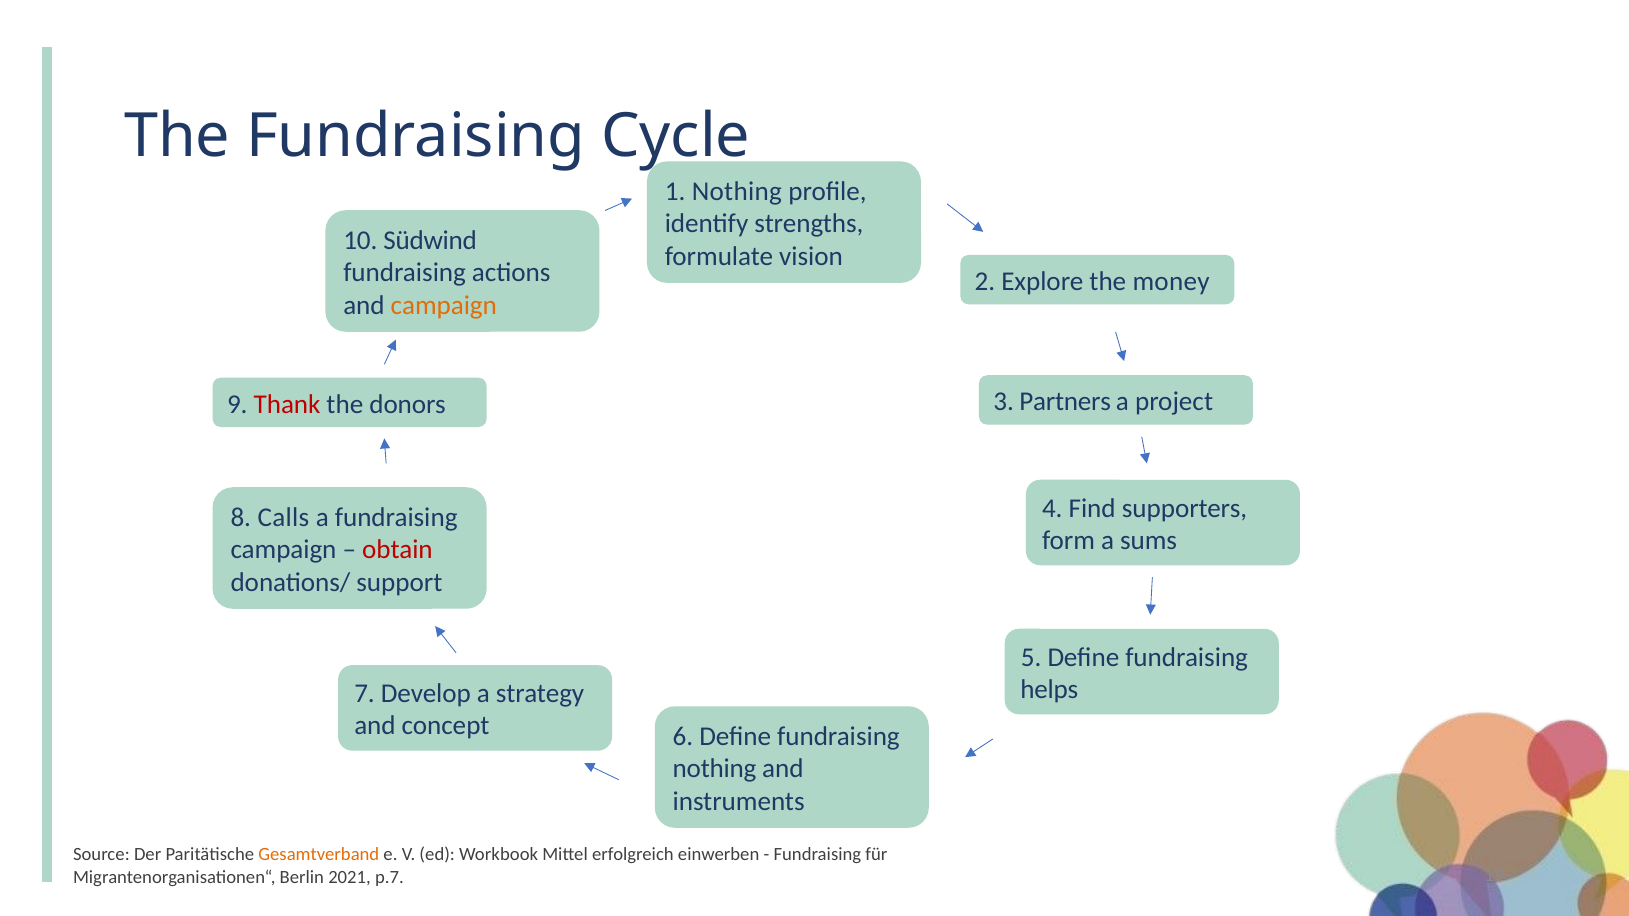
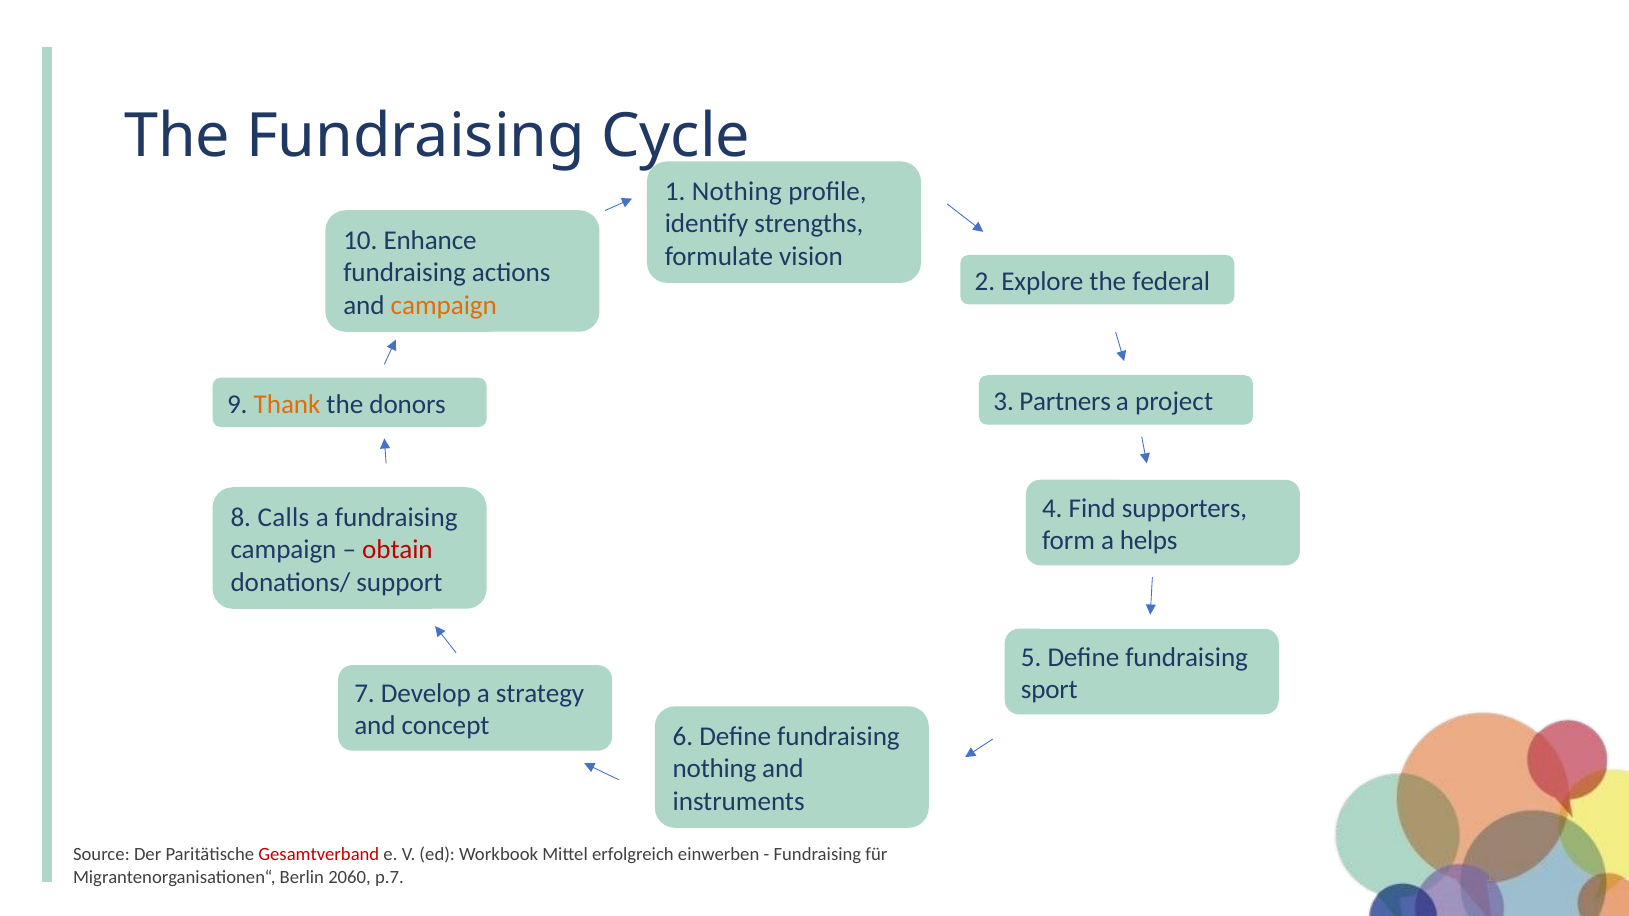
Südwind: Südwind -> Enhance
money: money -> federal
Thank colour: red -> orange
sums: sums -> helps
helps: helps -> sport
Gesamtverband colour: orange -> red
2021: 2021 -> 2060
